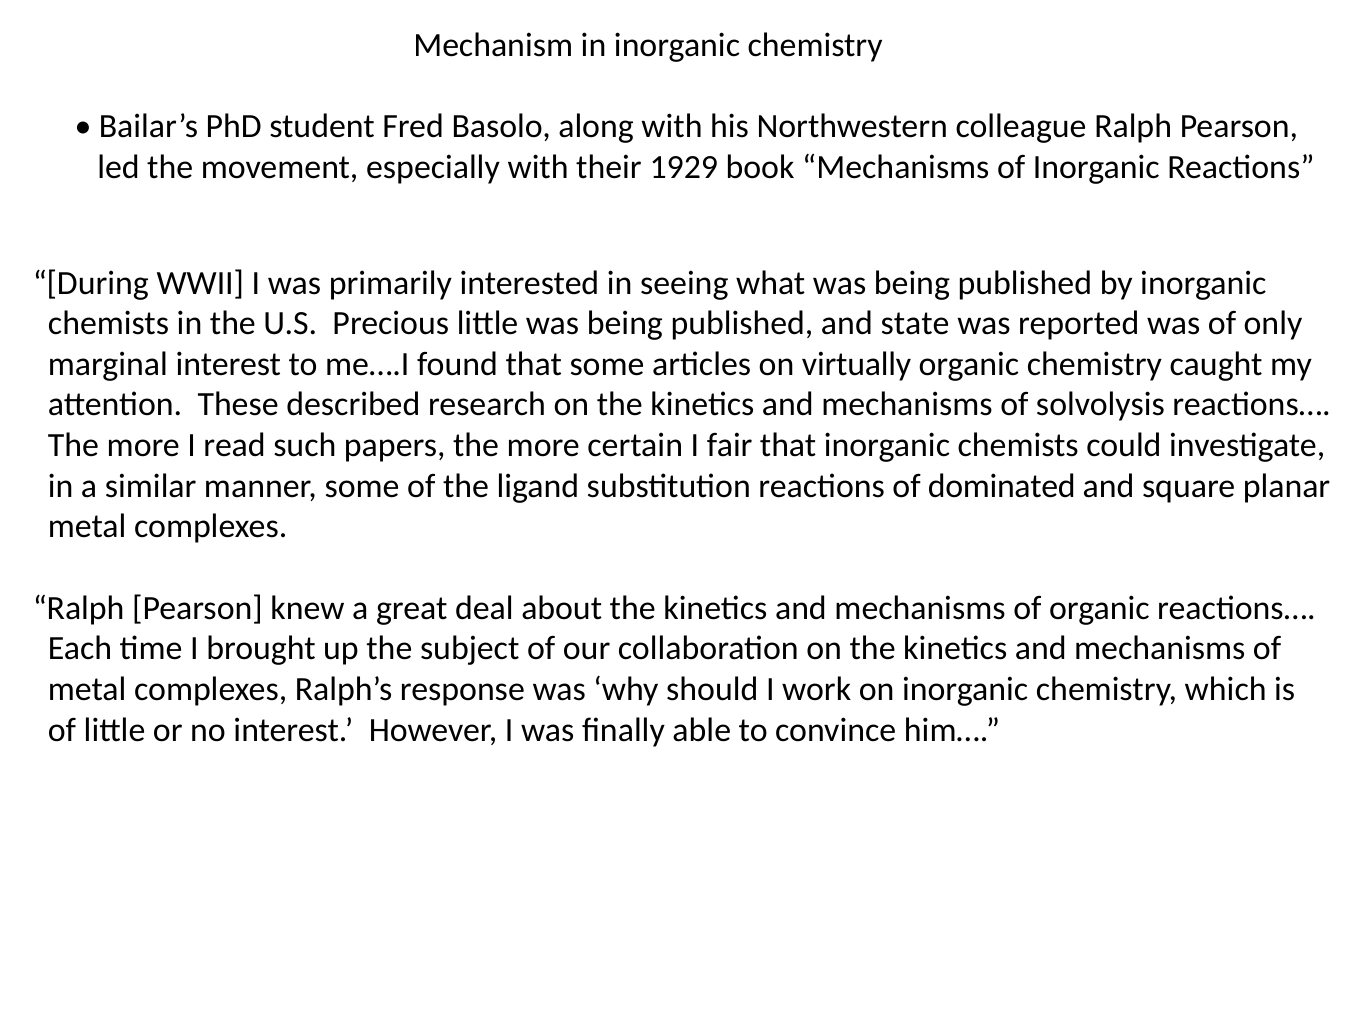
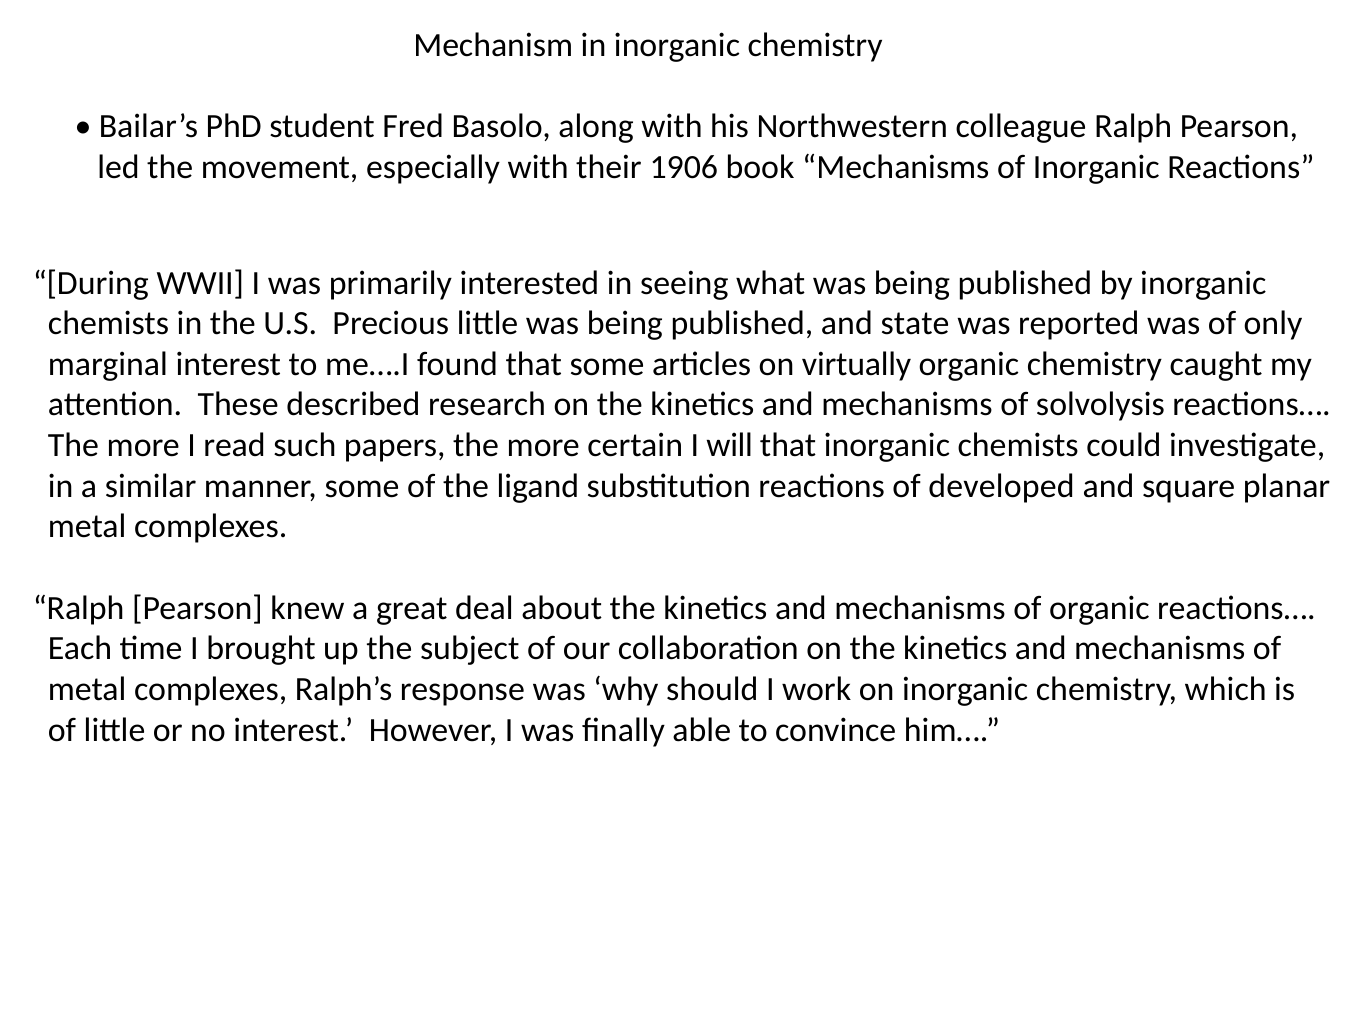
1929: 1929 -> 1906
fair: fair -> will
dominated: dominated -> developed
